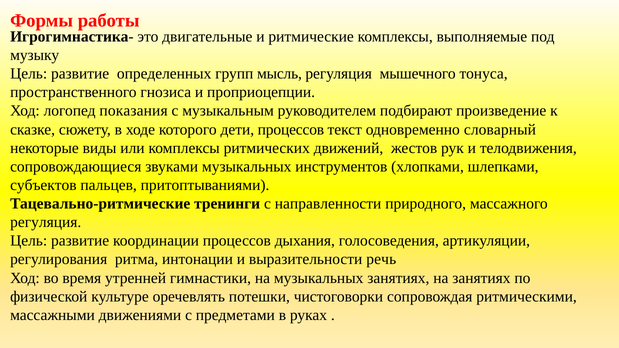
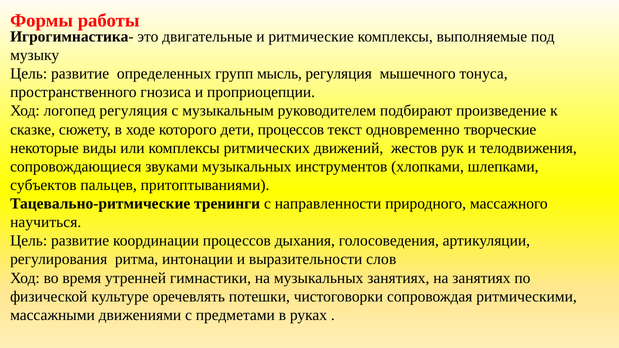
логопед показания: показания -> регуляция
словарный: словарный -> творческие
регуляция at (46, 222): регуляция -> научиться
речь: речь -> слов
